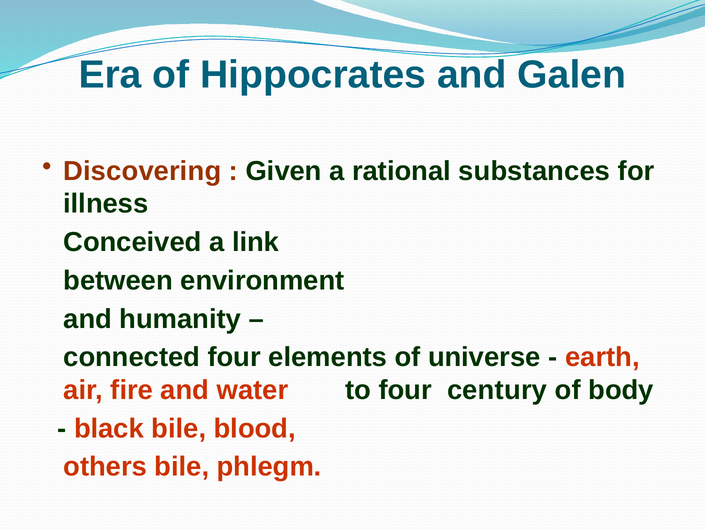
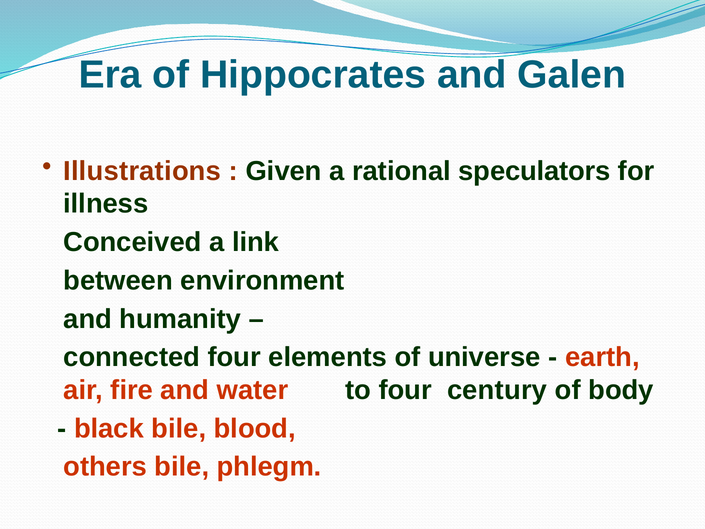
Discovering: Discovering -> Illustrations
substances: substances -> speculators
